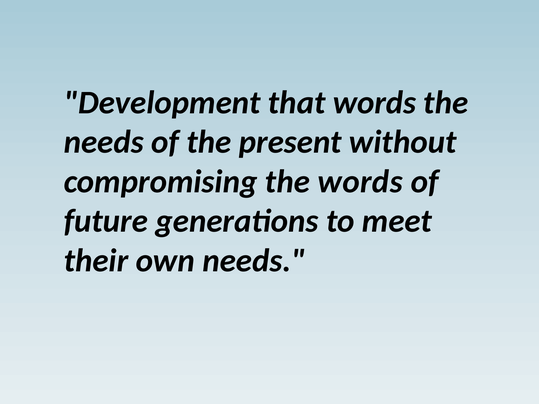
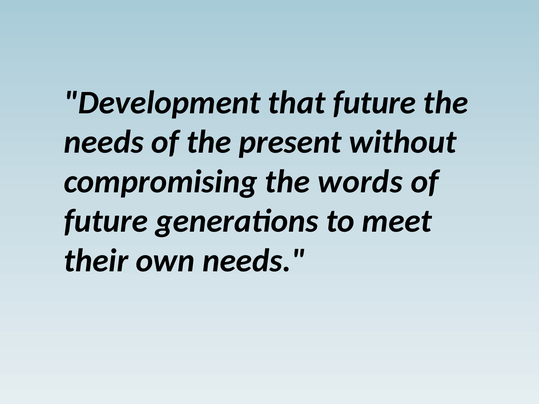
that words: words -> future
